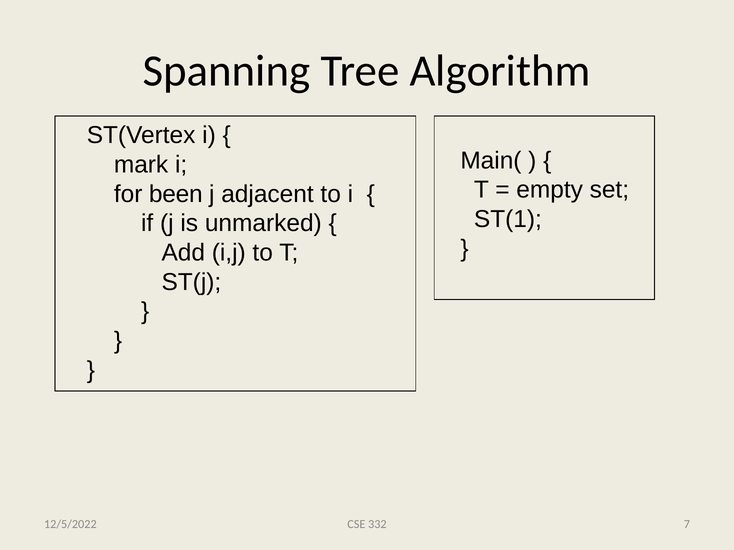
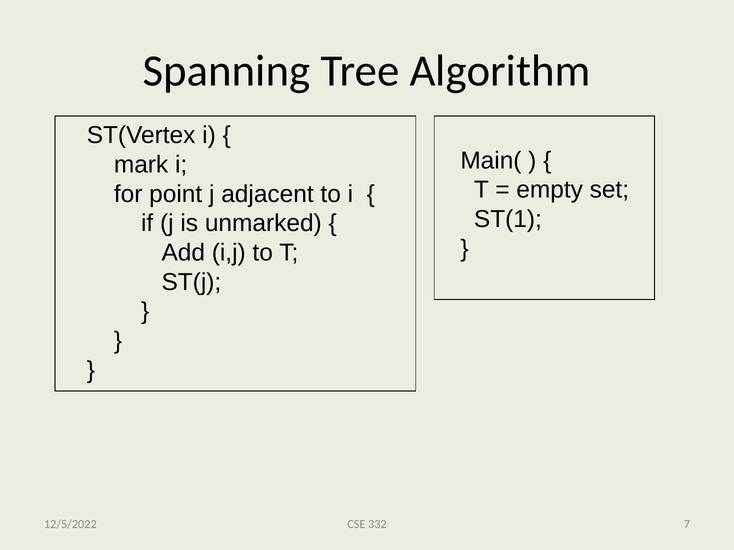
been: been -> point
